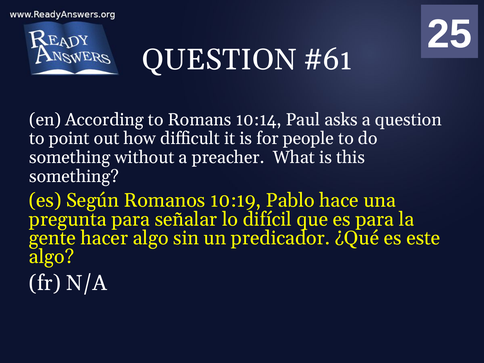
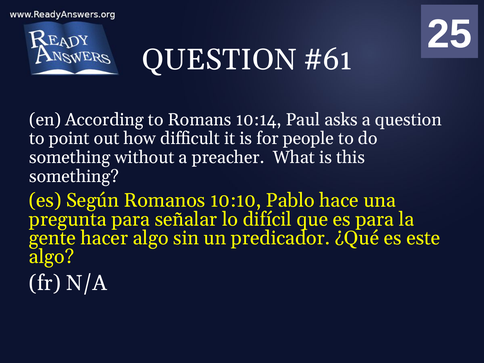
10:19: 10:19 -> 10:10
